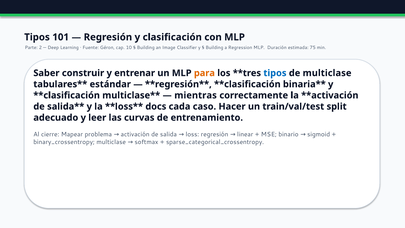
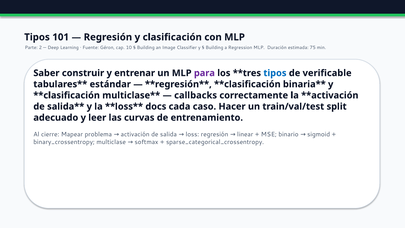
para colour: orange -> purple
de multiclase: multiclase -> verificable
mientras: mientras -> callbacks
